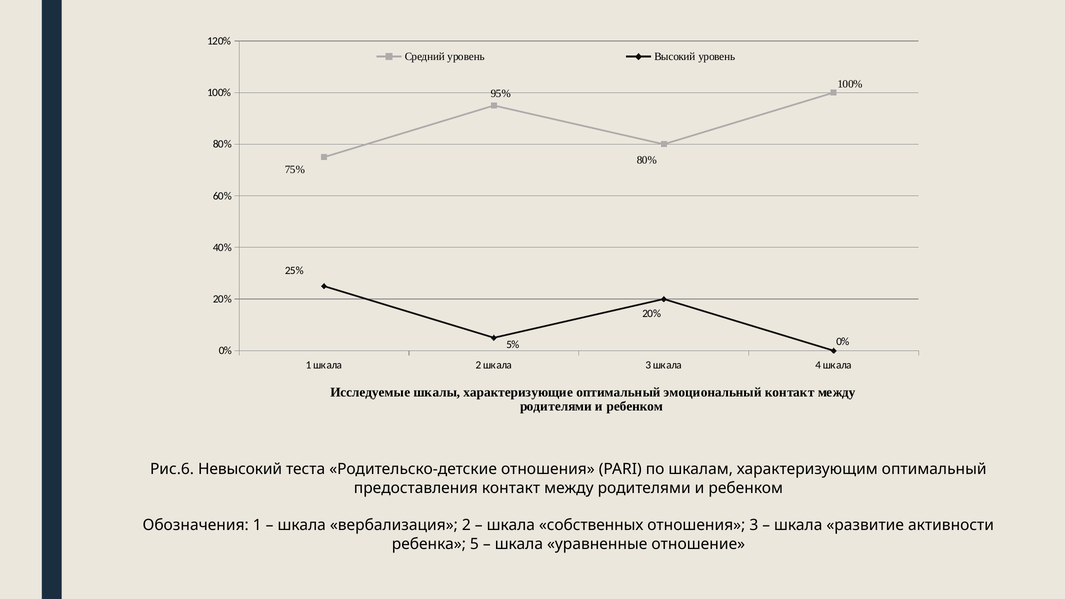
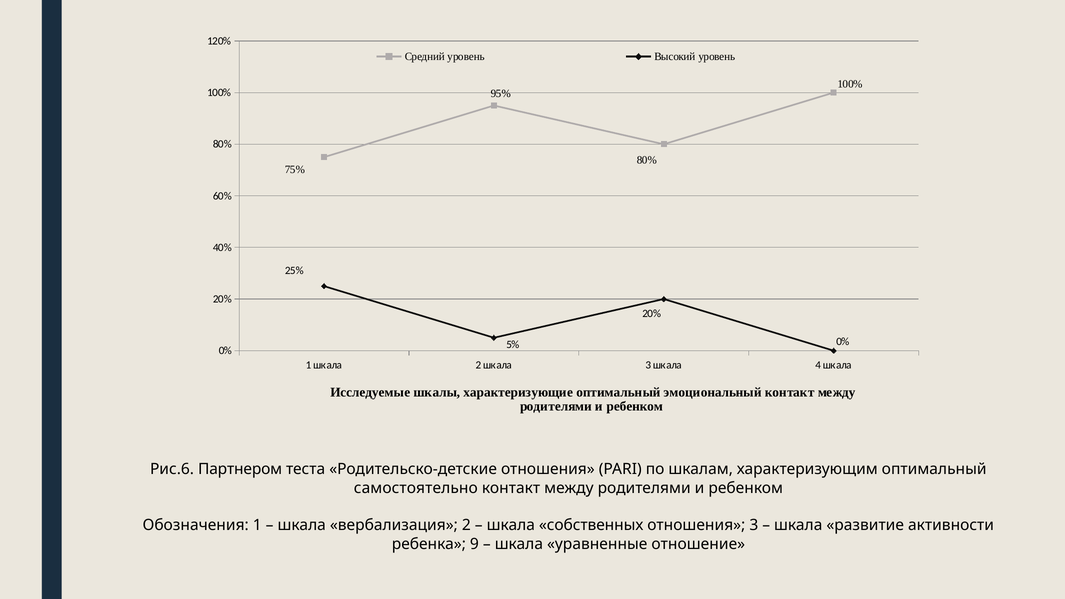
Невысокий: Невысокий -> Партнером
предоставления: предоставления -> самостоятельно
5: 5 -> 9
